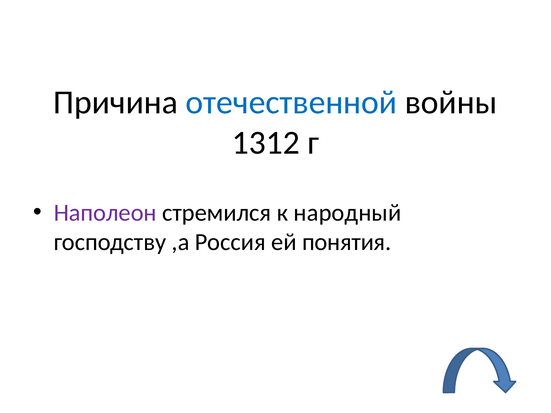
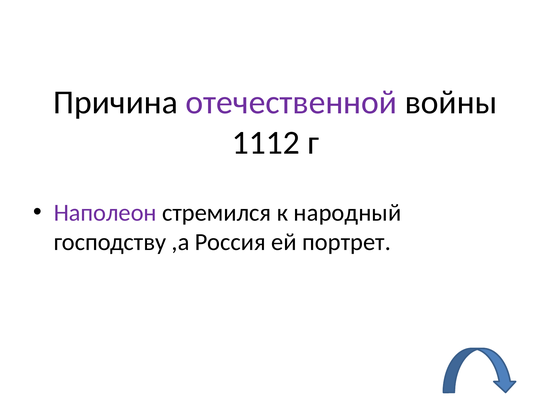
отечественной colour: blue -> purple
1312: 1312 -> 1112
понятия: понятия -> портрет
